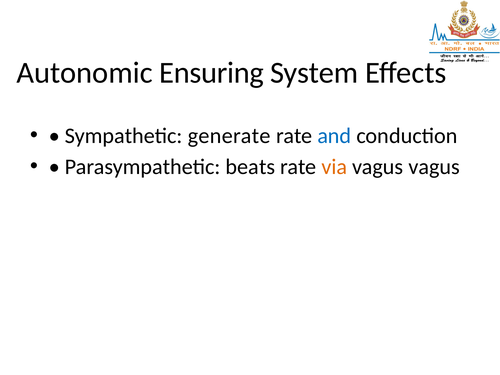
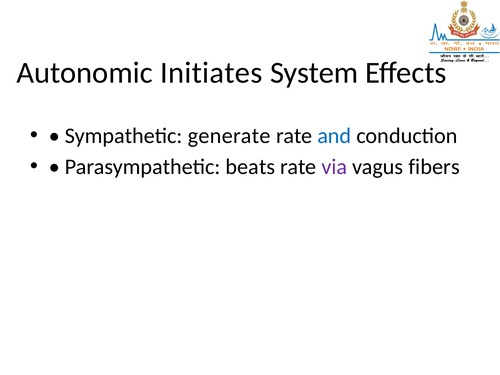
Ensuring: Ensuring -> Initiates
via colour: orange -> purple
vagus vagus: vagus -> fibers
